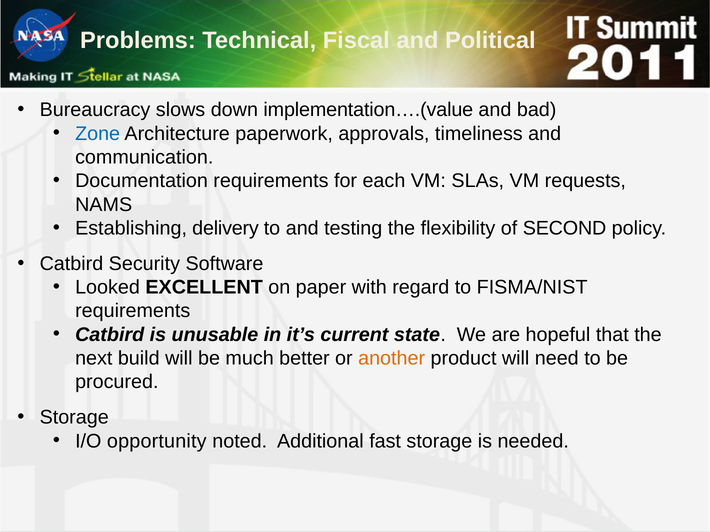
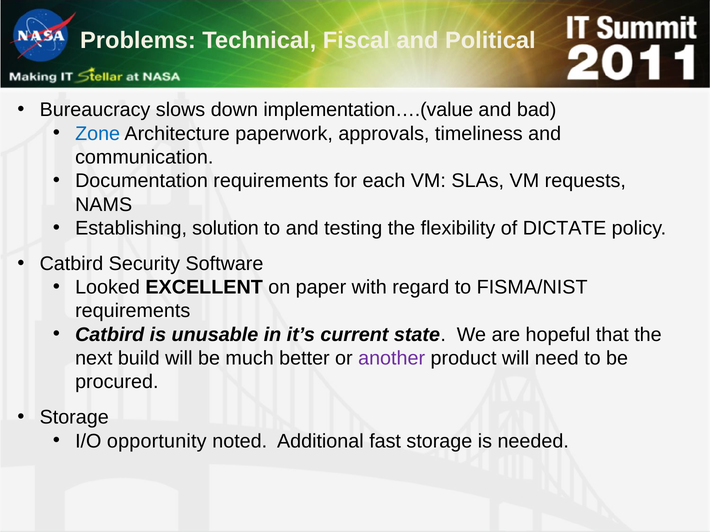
delivery: delivery -> solution
SECOND: SECOND -> DICTATE
another colour: orange -> purple
